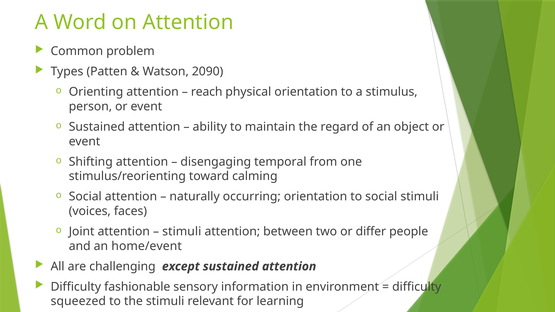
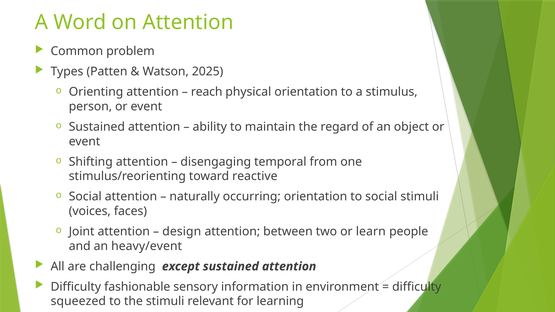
2090: 2090 -> 2025
calming: calming -> reactive
stimuli at (182, 232): stimuli -> design
differ: differ -> learn
home/event: home/event -> heavy/event
